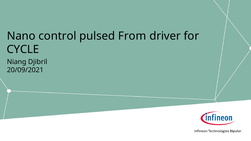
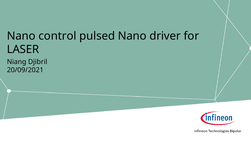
pulsed From: From -> Nano
CYCLE: CYCLE -> LASER
